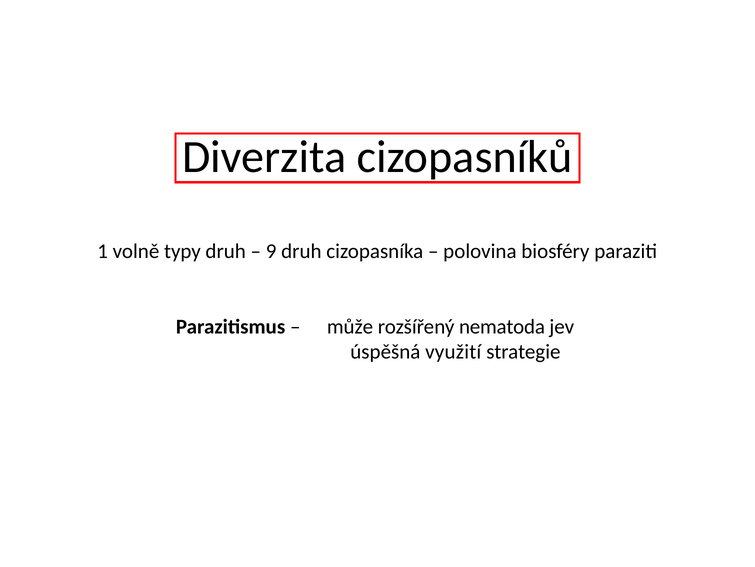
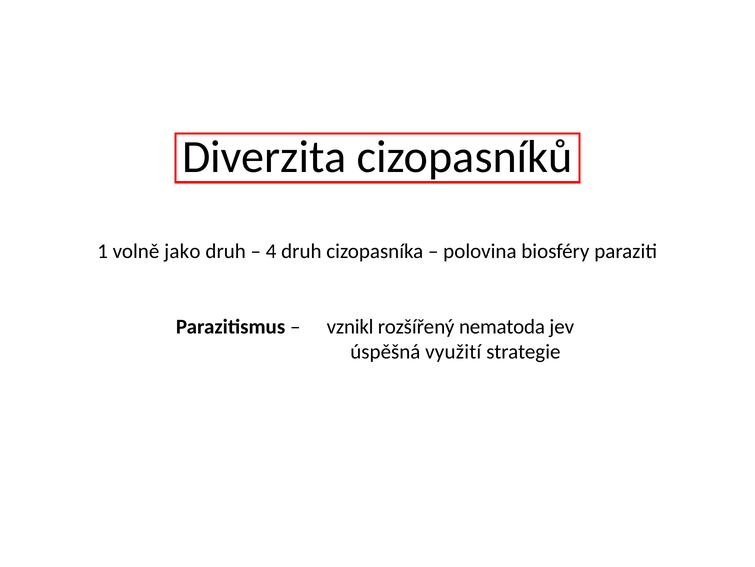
typy: typy -> jako
9: 9 -> 4
může: může -> vznikl
